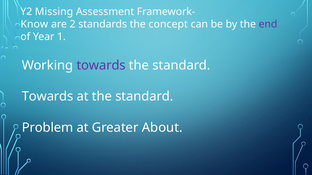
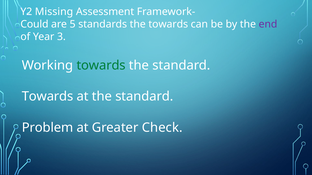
Know: Know -> Could
2: 2 -> 5
the concept: concept -> towards
1: 1 -> 3
towards at (101, 65) colour: purple -> green
About: About -> Check
